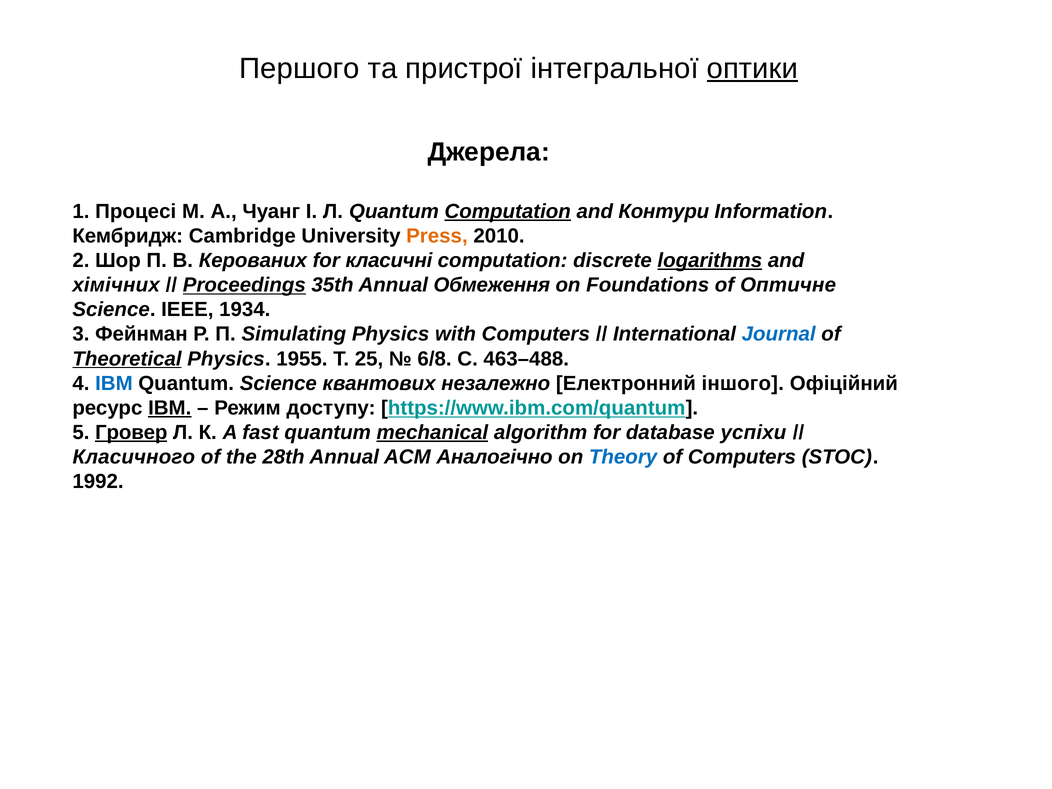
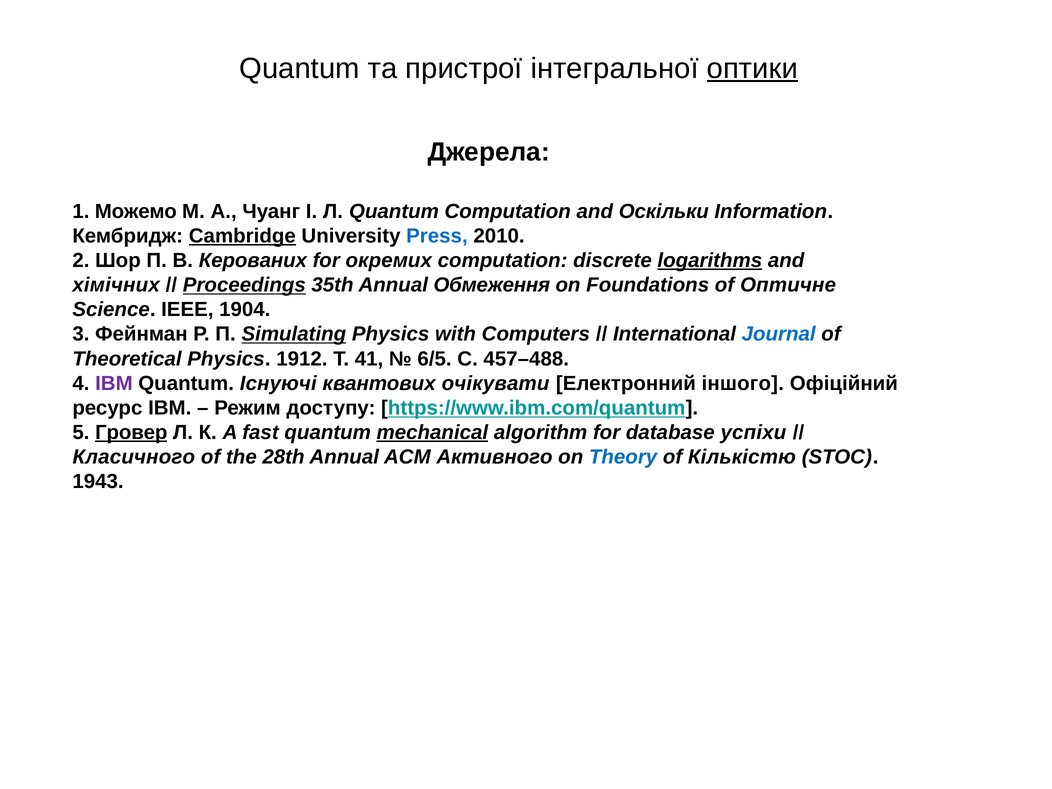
Першого at (300, 68): Першого -> Quantum
Процесі: Процесі -> Можемо
Computation at (508, 211) underline: present -> none
Контури: Контури -> Оскільки
Cambridge underline: none -> present
Press colour: orange -> blue
класичні: класичні -> окремих
1934: 1934 -> 1904
Simulating underline: none -> present
Theoretical underline: present -> none
1955: 1955 -> 1912
25: 25 -> 41
6/8: 6/8 -> 6/5
463–488: 463–488 -> 457–488
IBM at (114, 383) colour: blue -> purple
Quantum Science: Science -> Існуючі
незалежно: незалежно -> очікувати
IBM at (170, 408) underline: present -> none
Аналогічно: Аналогічно -> Активного
of Computers: Computers -> Кількістю
1992: 1992 -> 1943
